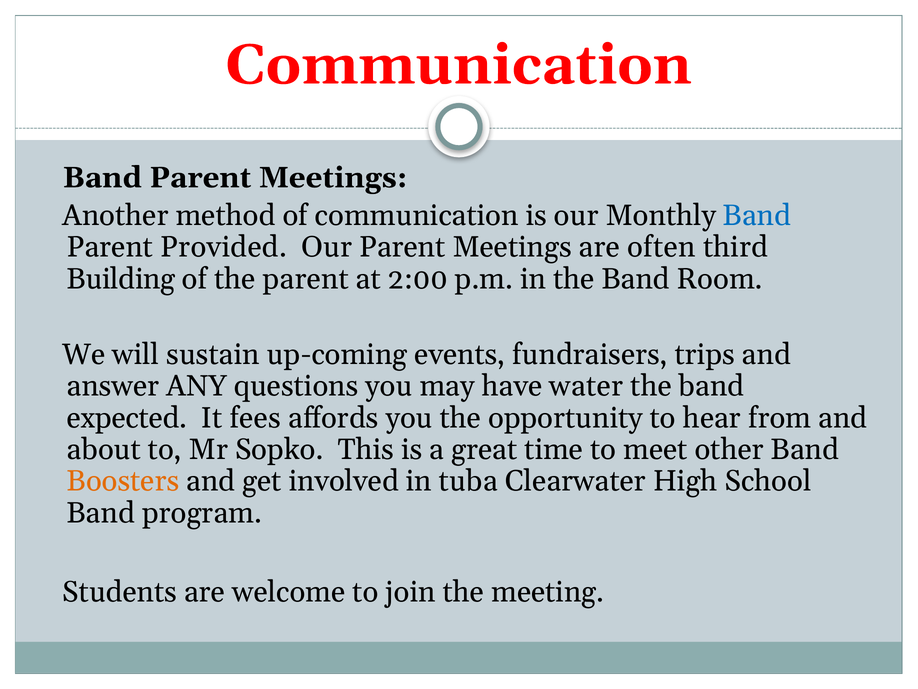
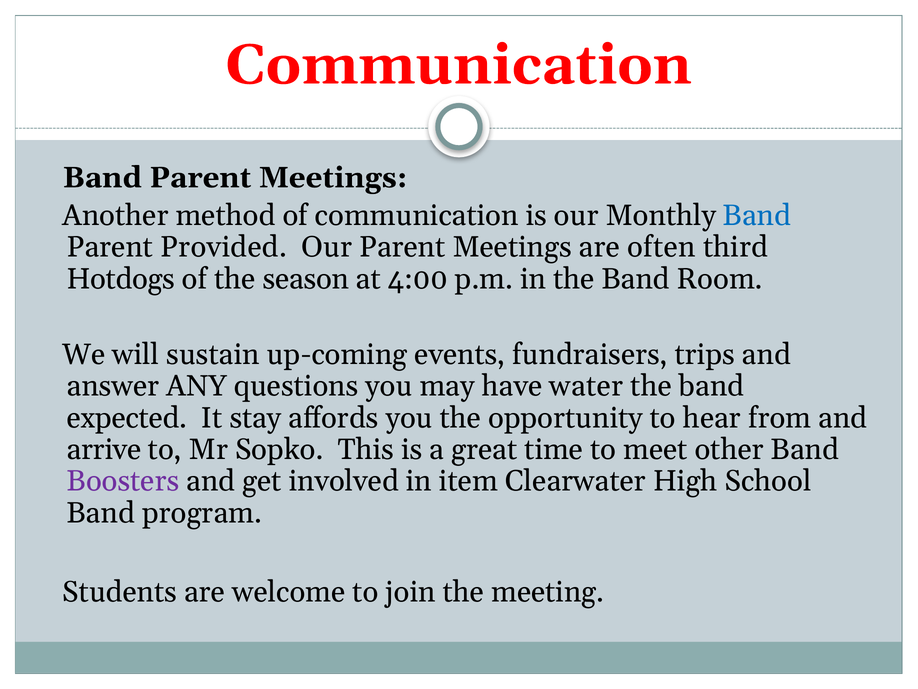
Building: Building -> Hotdogs
the parent: parent -> season
2:00: 2:00 -> 4:00
fees: fees -> stay
about: about -> arrive
Boosters colour: orange -> purple
tuba: tuba -> item
